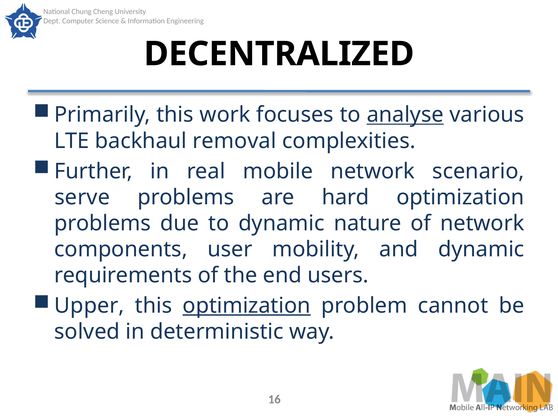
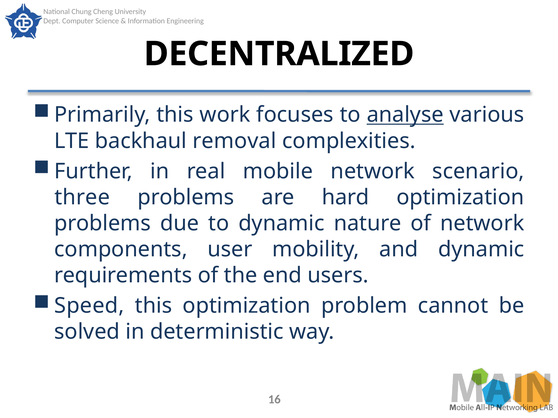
serve: serve -> three
Upper: Upper -> Speed
optimization at (247, 306) underline: present -> none
